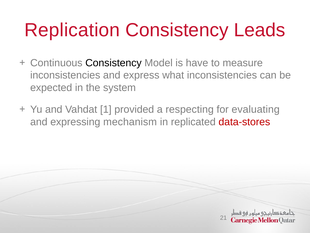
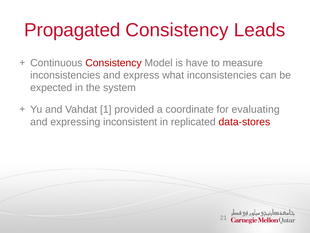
Replication: Replication -> Propagated
Consistency at (113, 63) colour: black -> red
respecting: respecting -> coordinate
mechanism: mechanism -> inconsistent
